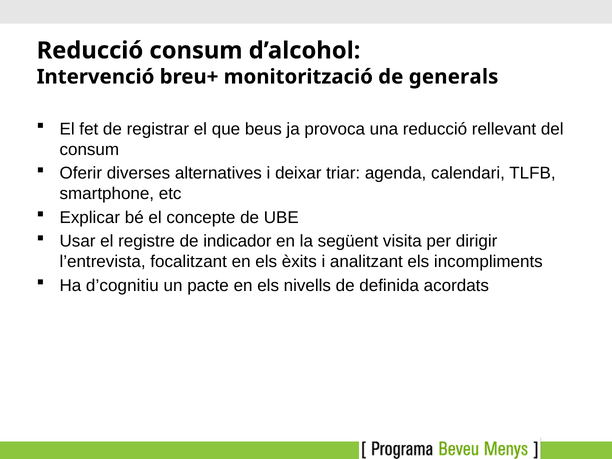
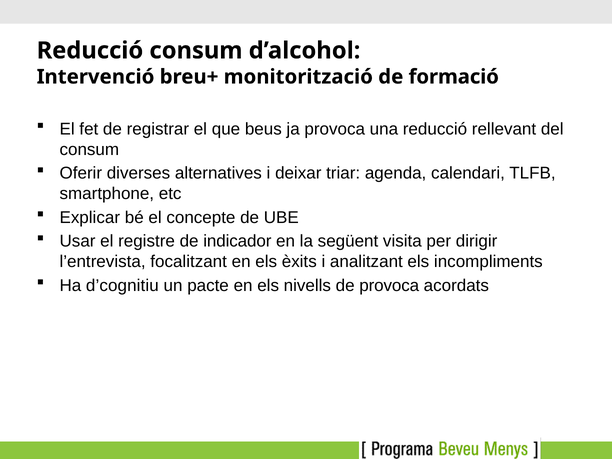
generals: generals -> formació
de definida: definida -> provoca
